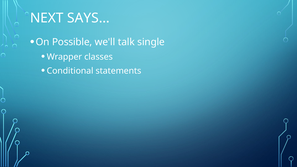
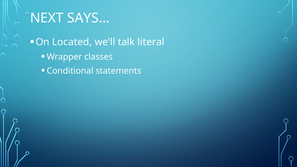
Possible: Possible -> Located
single: single -> literal
